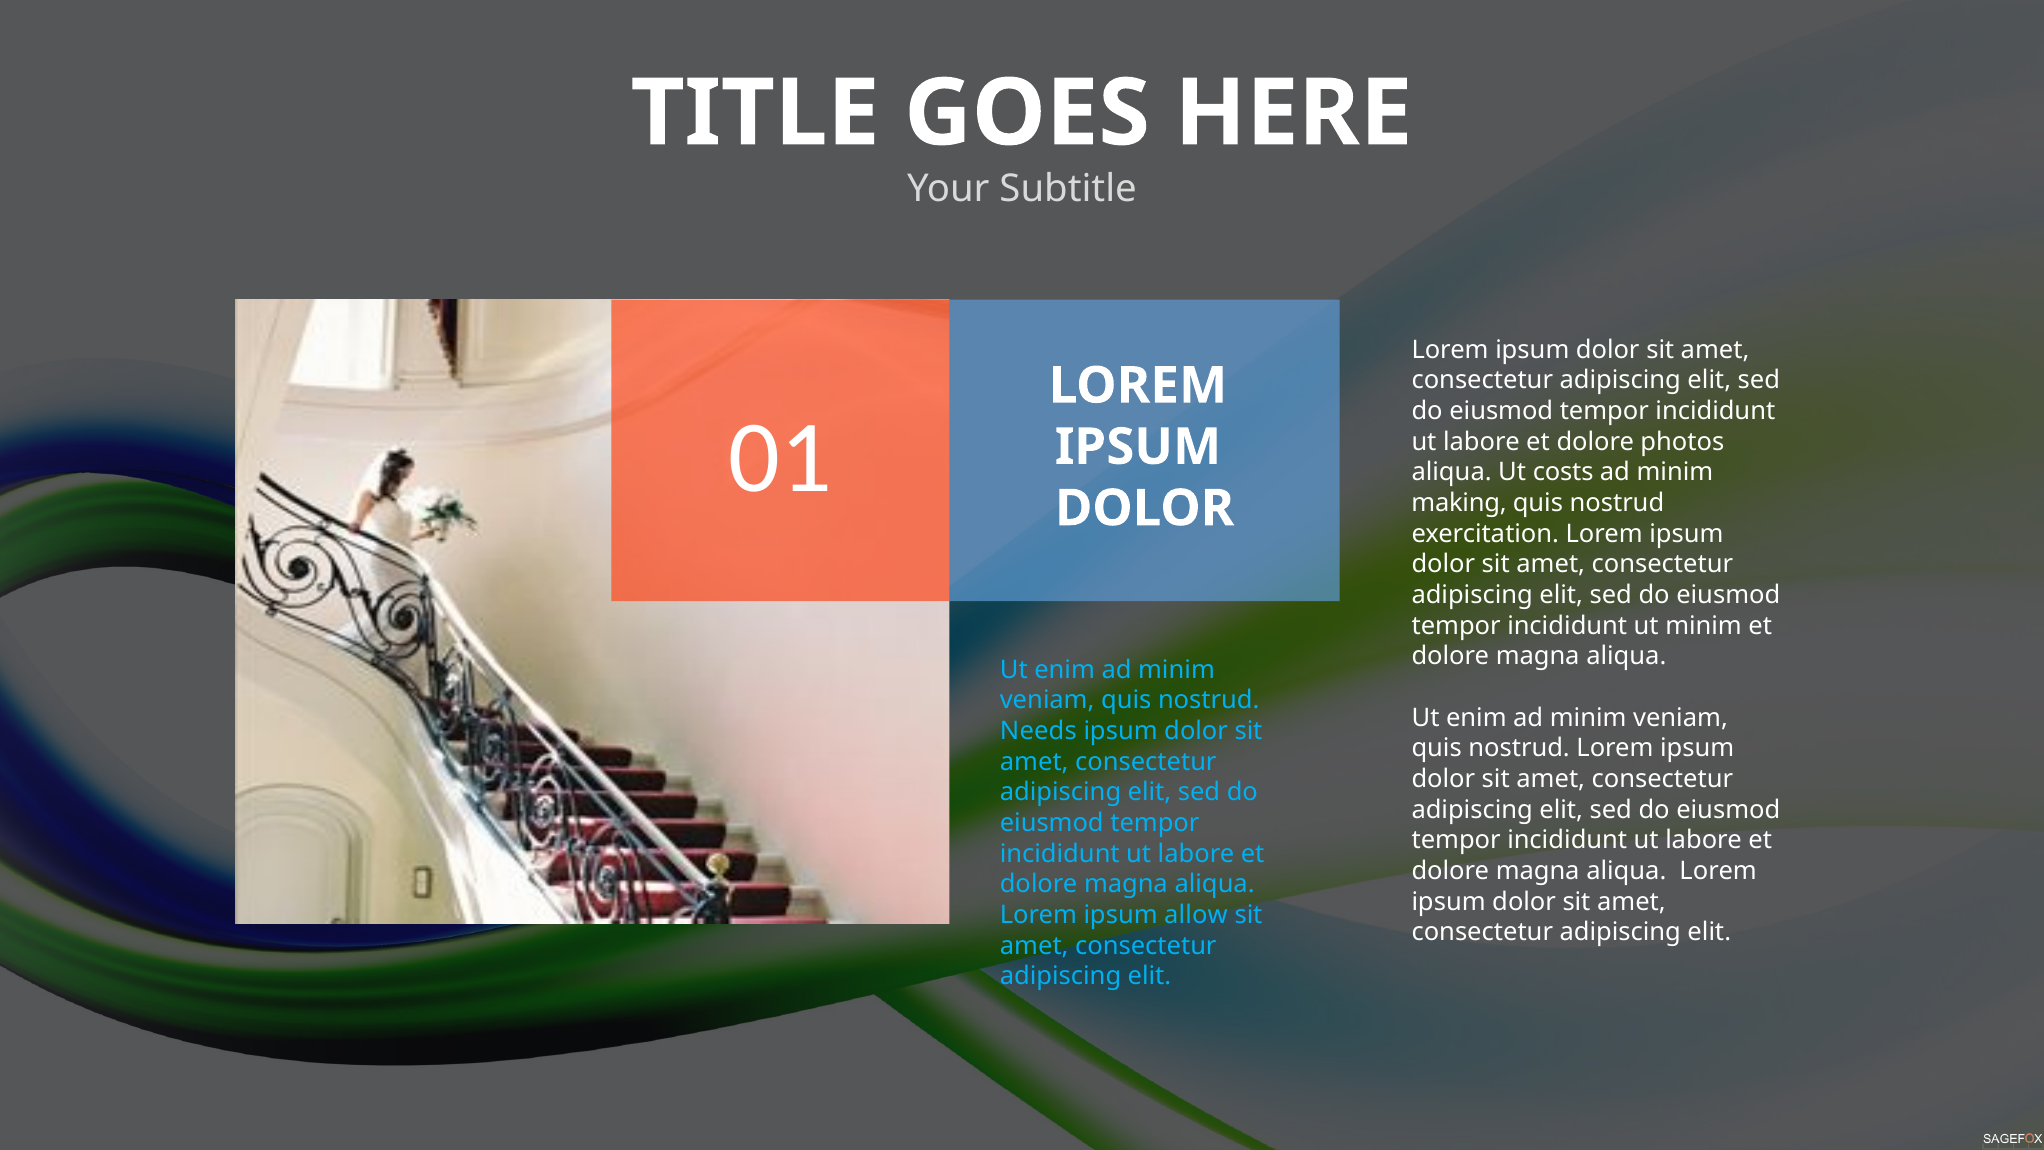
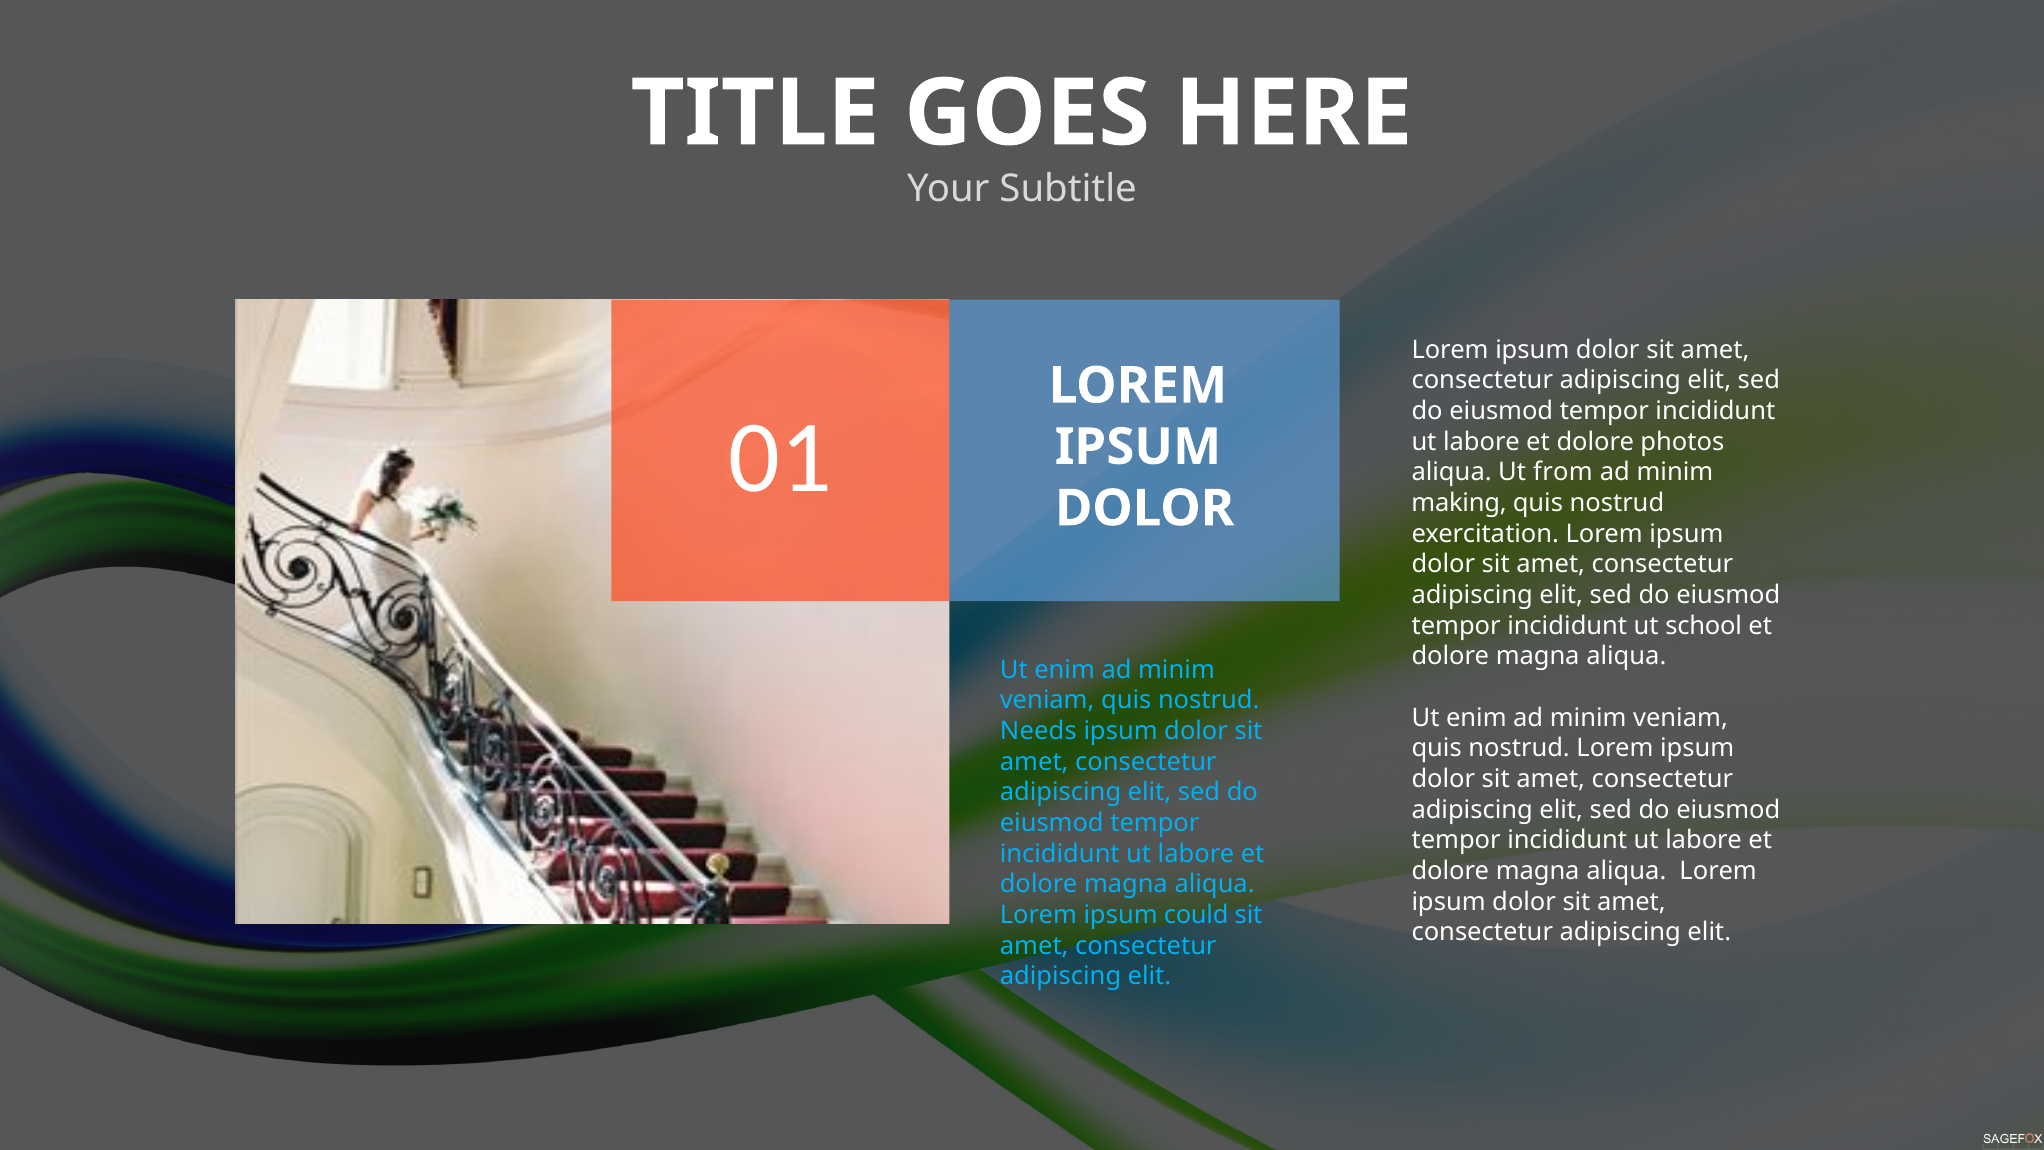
costs: costs -> from
ut minim: minim -> school
allow: allow -> could
